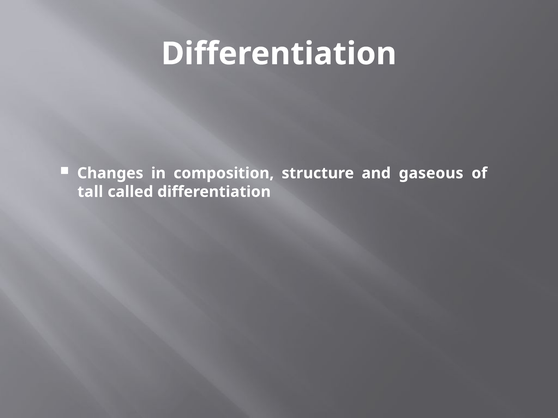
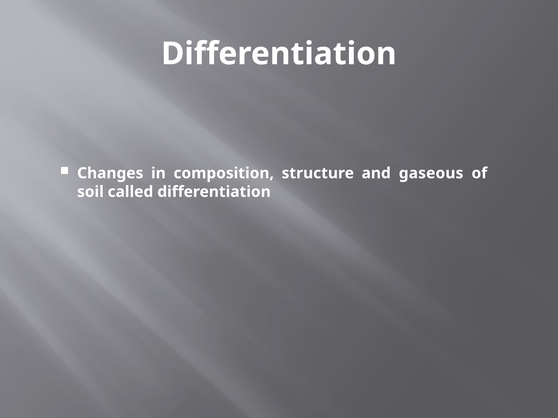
tall: tall -> soil
